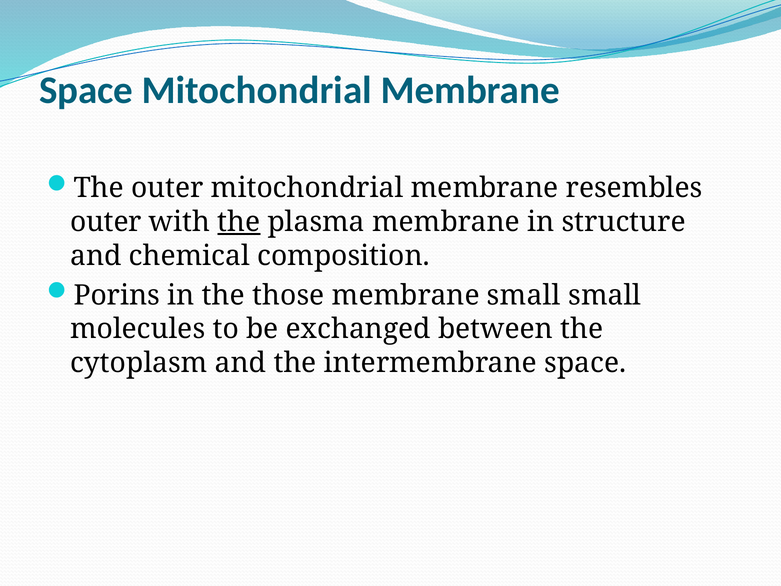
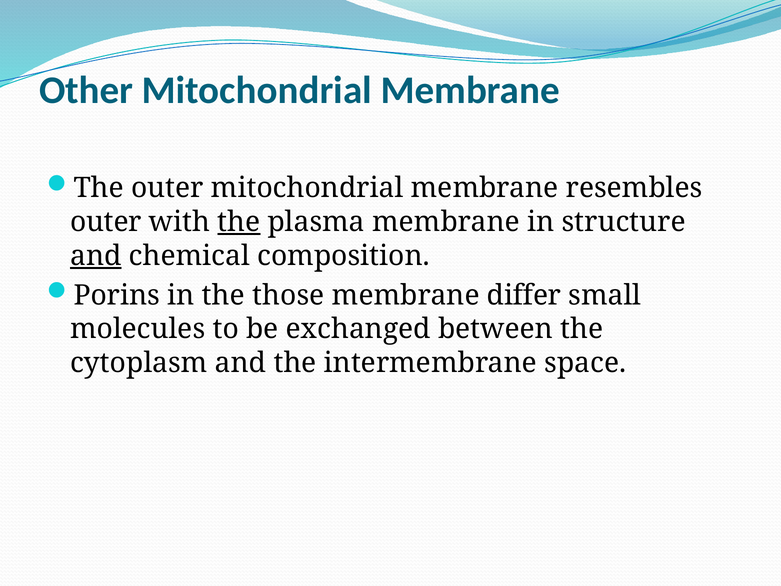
Space at (86, 90): Space -> Other
and at (96, 256) underline: none -> present
membrane small: small -> differ
